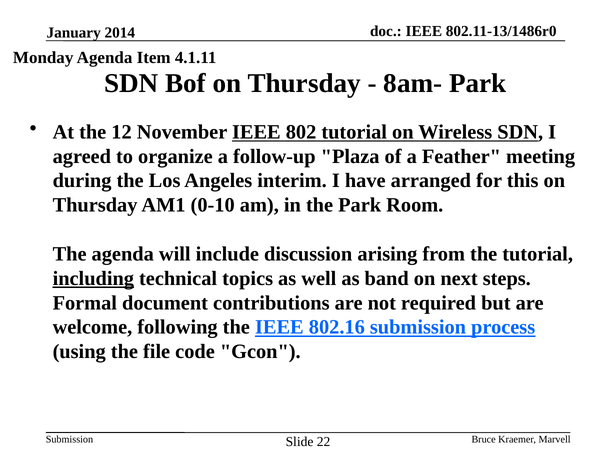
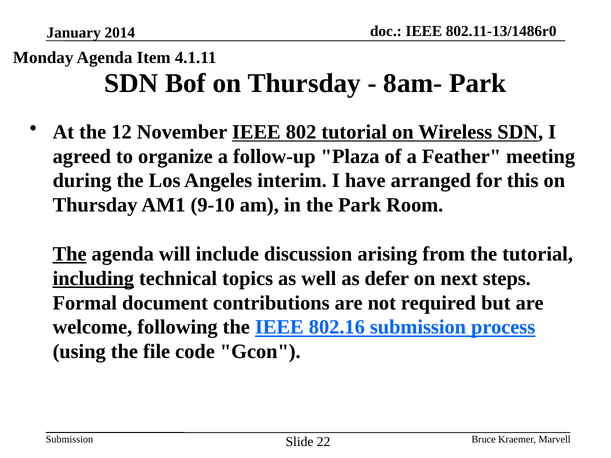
0-10: 0-10 -> 9-10
The at (70, 254) underline: none -> present
band: band -> defer
